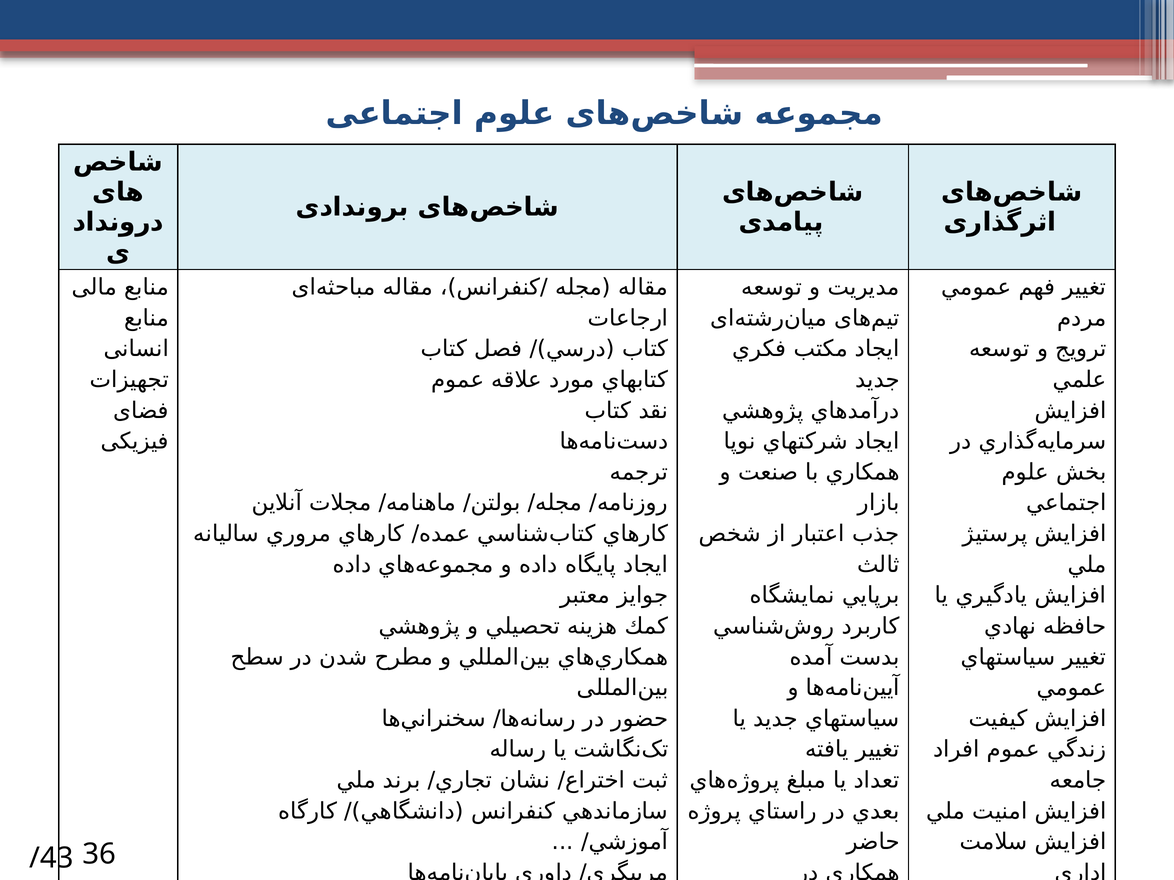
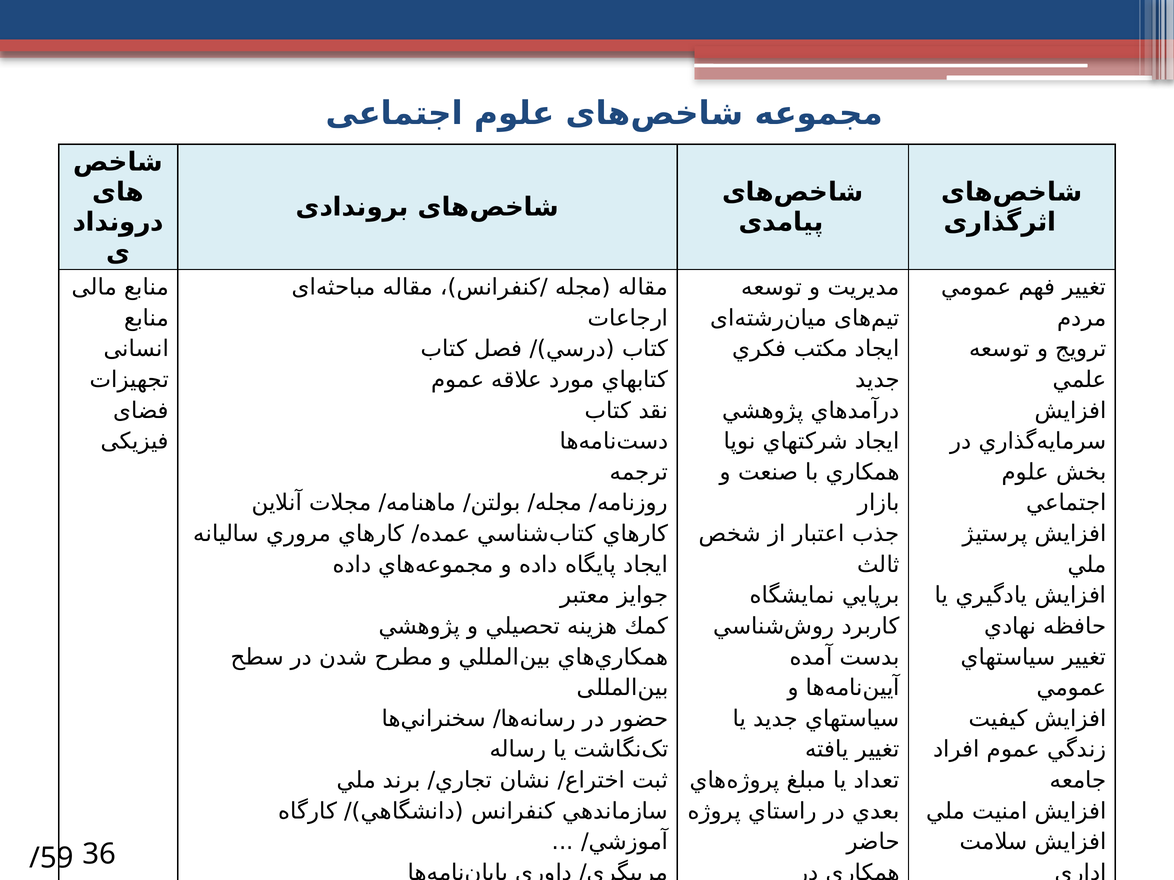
/43: /43 -> /59
